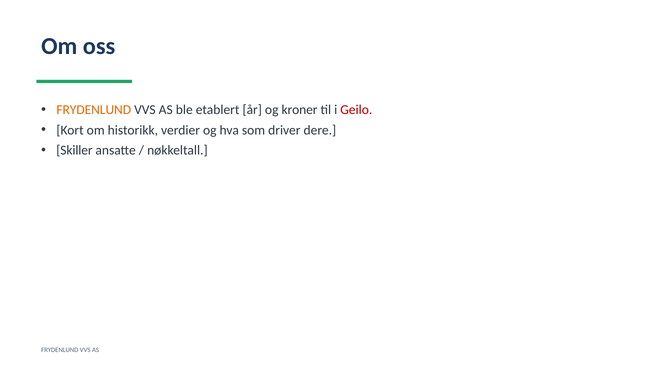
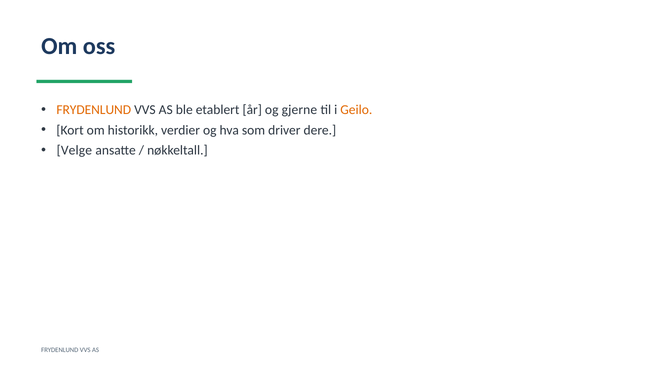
kroner: kroner -> gjerne
Geilo colour: red -> orange
Skiller: Skiller -> Velge
